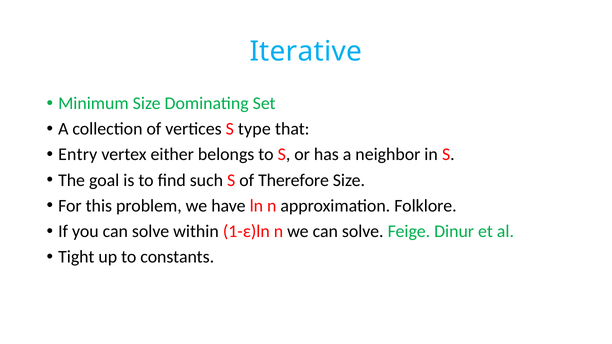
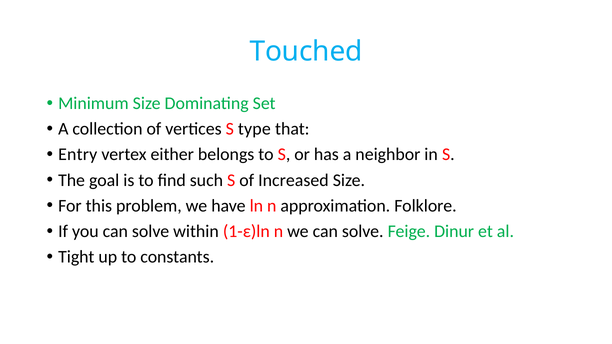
Iterative: Iterative -> Touched
Therefore: Therefore -> Increased
